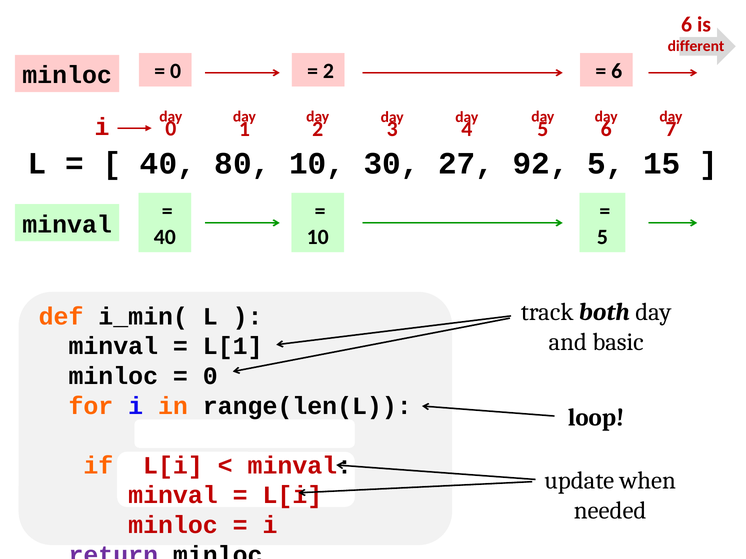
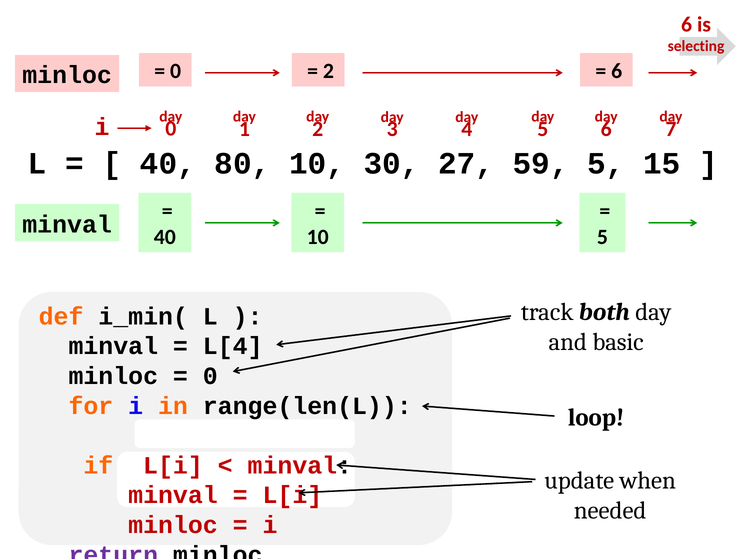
different: different -> selecting
92: 92 -> 59
L[1: L[1 -> L[4
